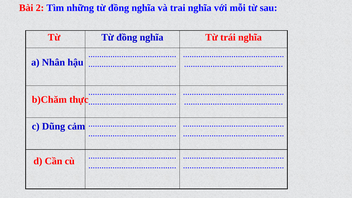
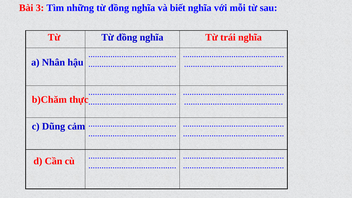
2: 2 -> 3
trai: trai -> biết
